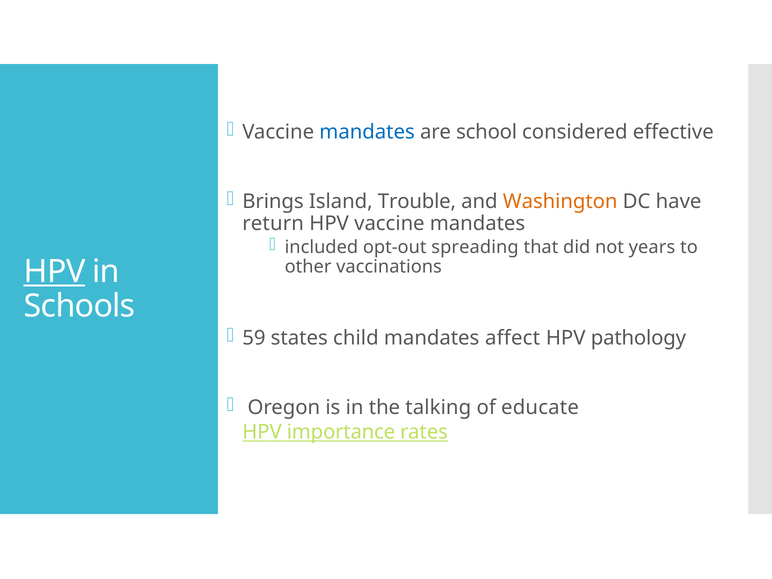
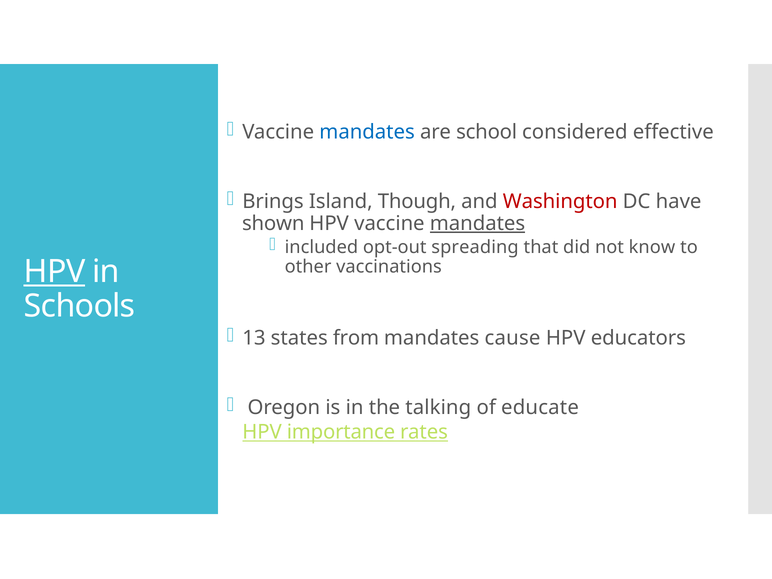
Trouble: Trouble -> Though
Washington colour: orange -> red
return: return -> shown
mandates at (478, 223) underline: none -> present
years: years -> know
59: 59 -> 13
child: child -> from
affect: affect -> cause
pathology: pathology -> educators
